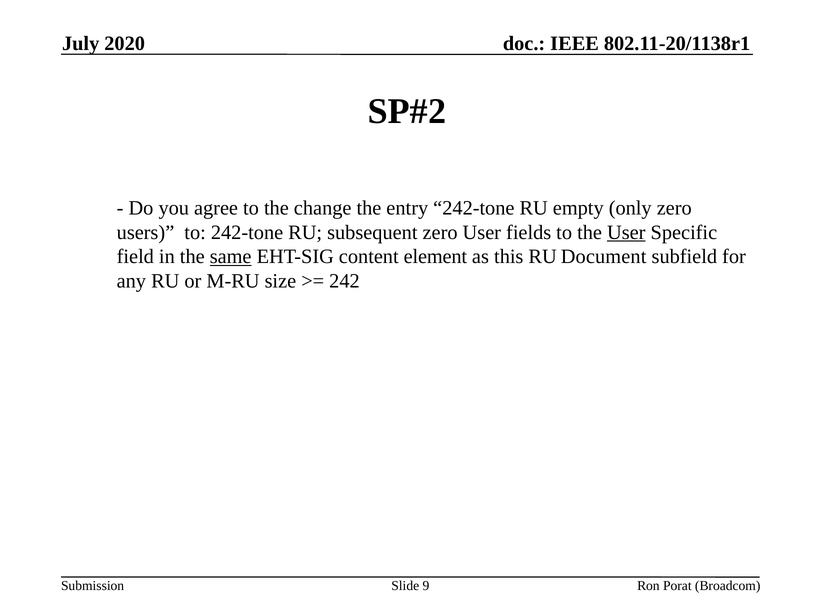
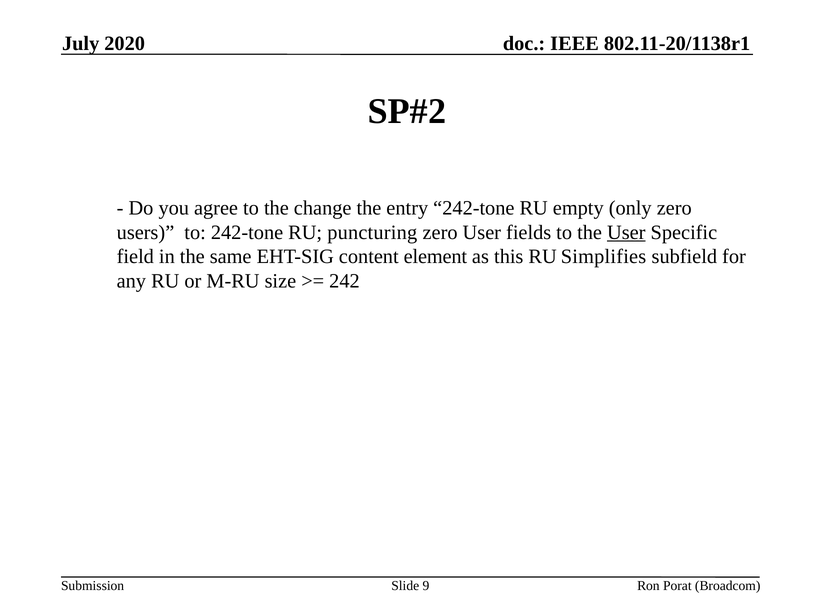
subsequent: subsequent -> puncturing
same underline: present -> none
Document: Document -> Simplifies
